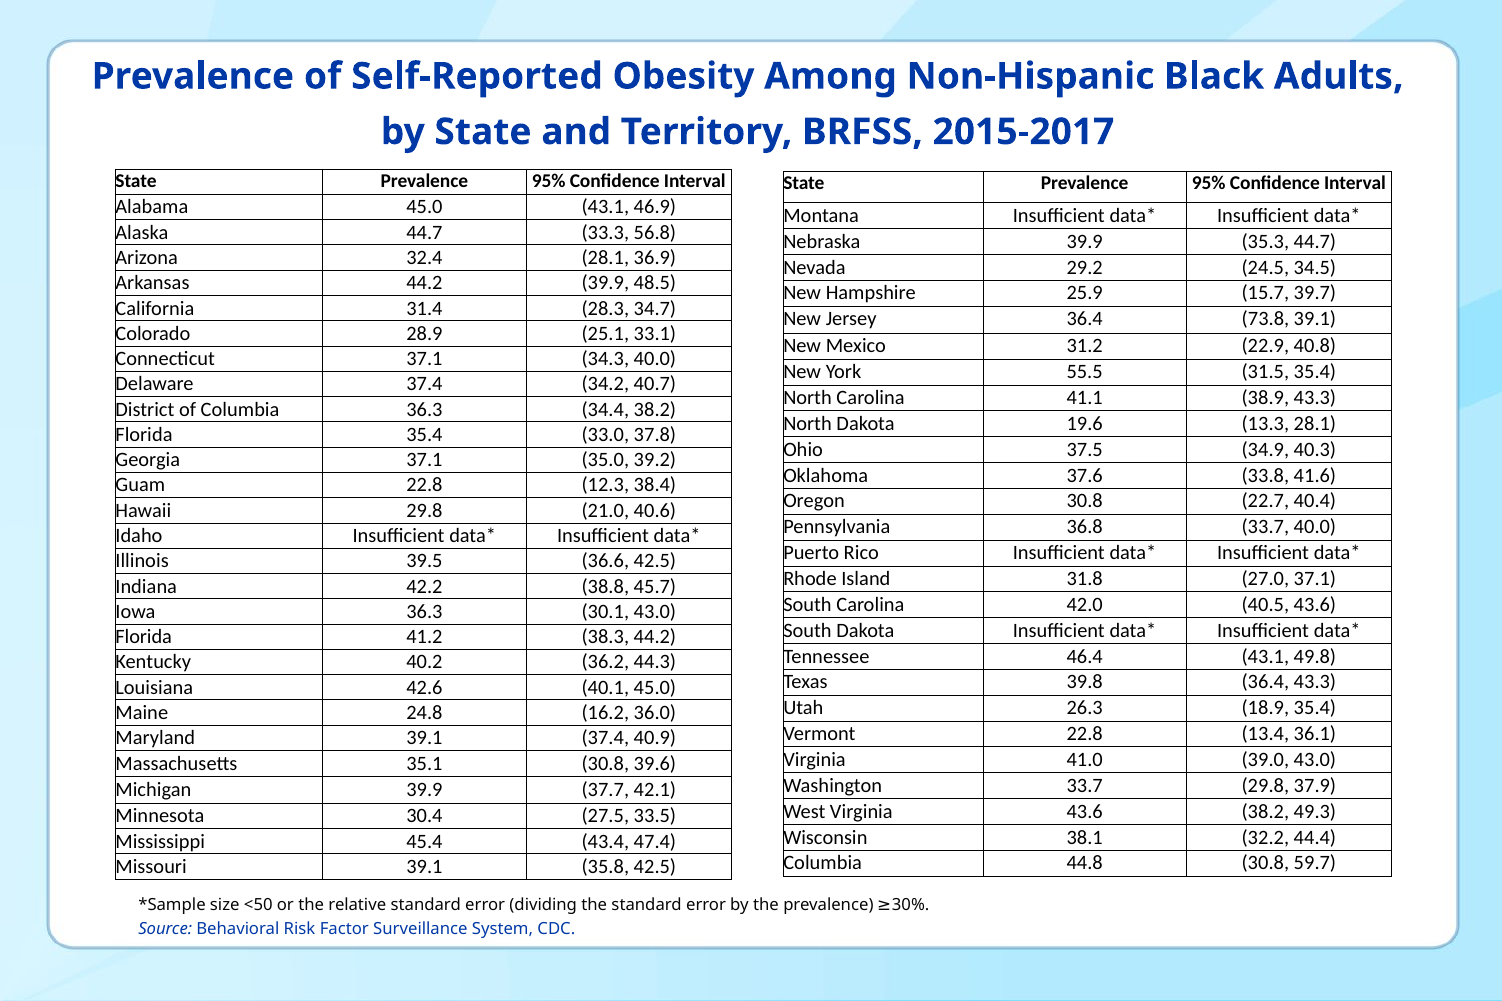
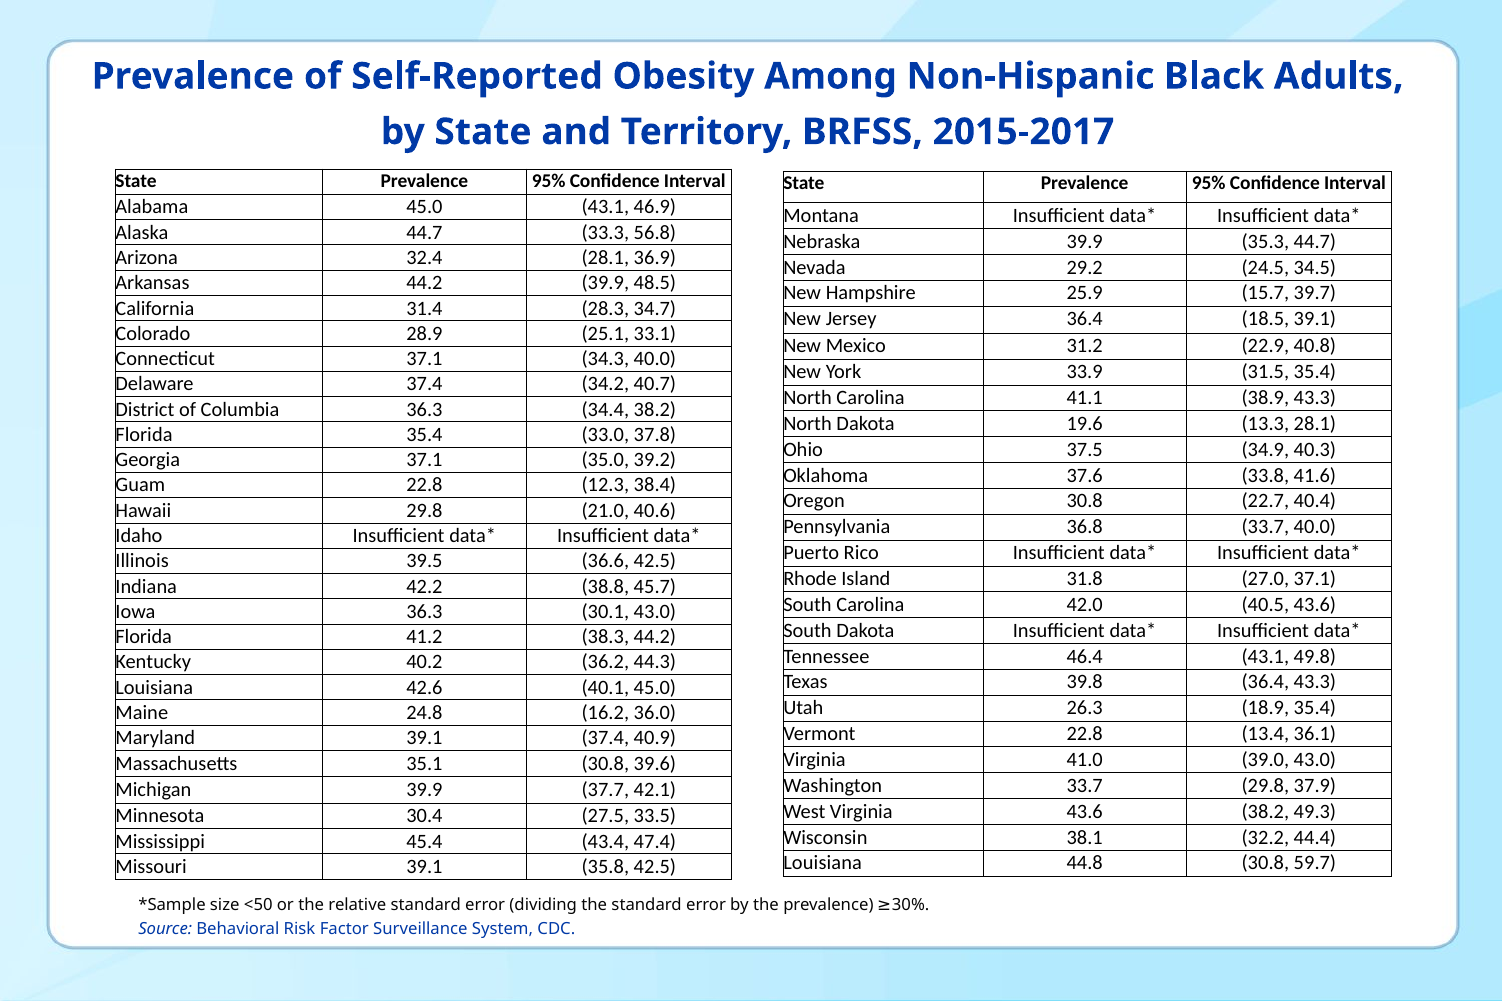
73.8: 73.8 -> 18.5
55.5: 55.5 -> 33.9
Columbia at (823, 863): Columbia -> Louisiana
